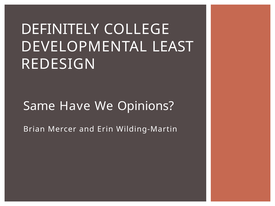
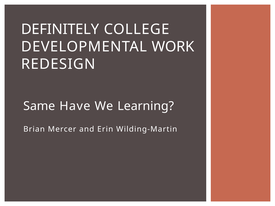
LEAST: LEAST -> WORK
Opinions: Opinions -> Learning
